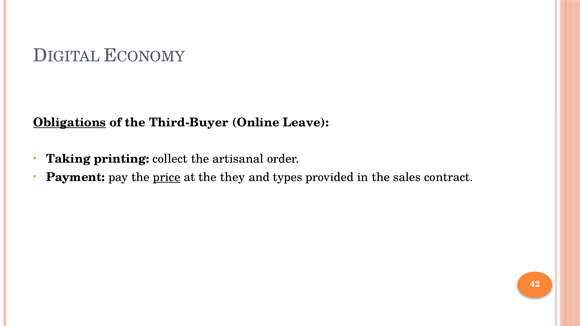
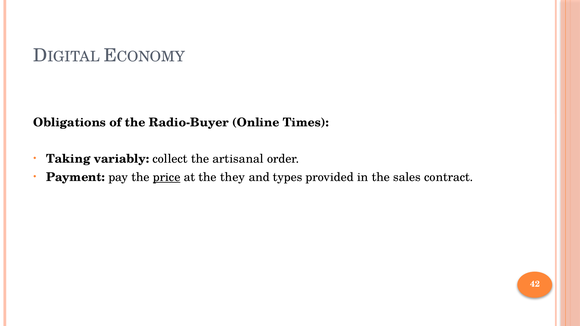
Obligations underline: present -> none
Third-Buyer: Third-Buyer -> Radio-Buyer
Leave: Leave -> Times
printing: printing -> variably
